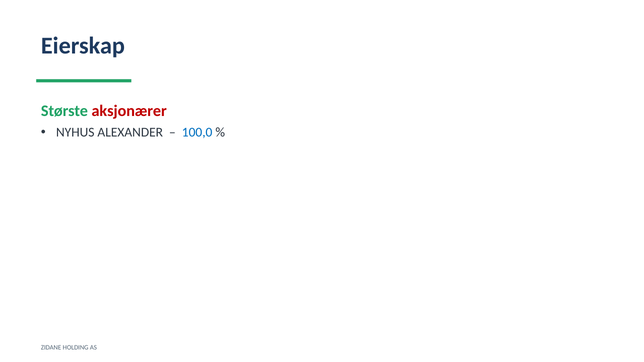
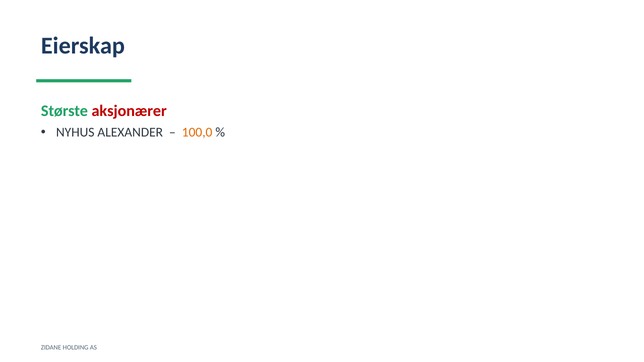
100,0 colour: blue -> orange
